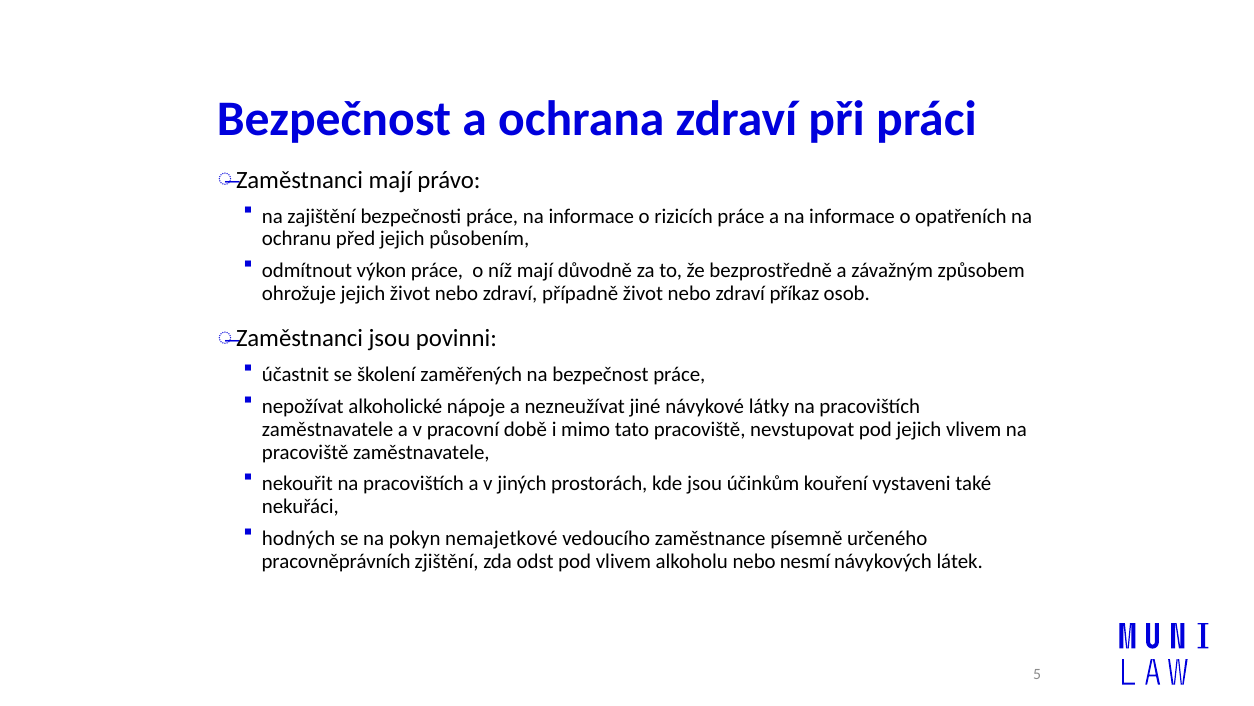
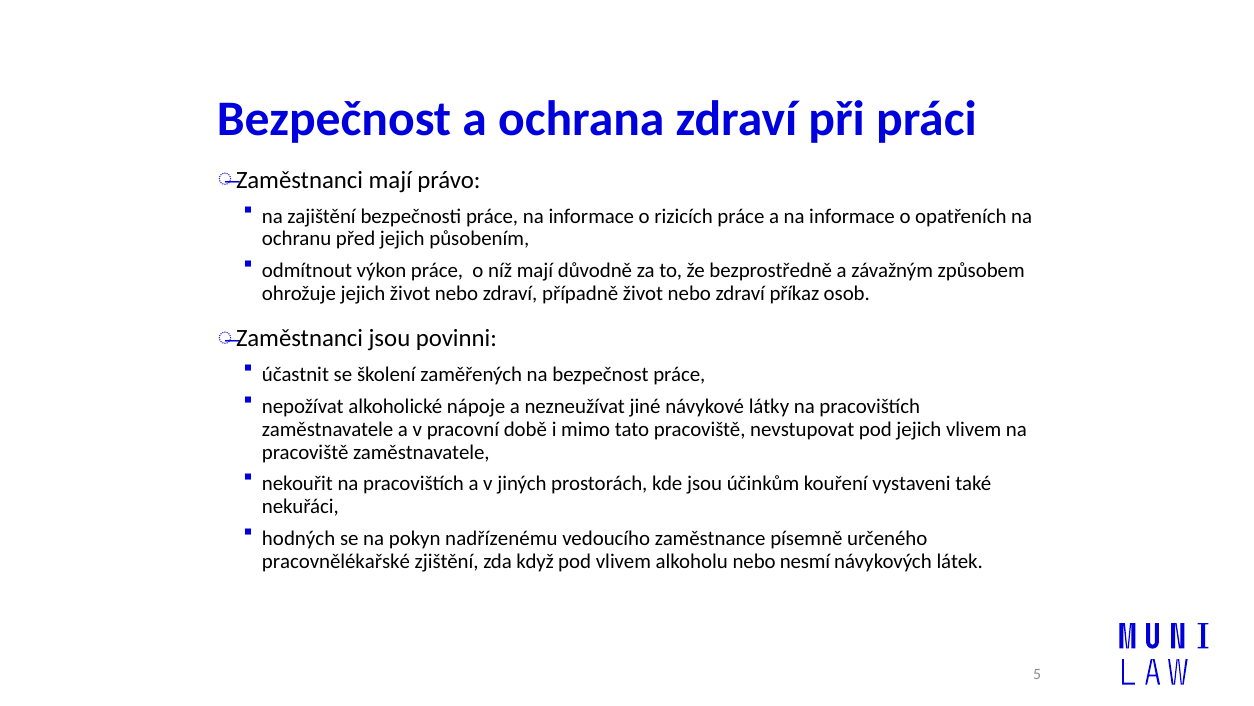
nemajetkové: nemajetkové -> nadřízenému
pracovněprávních: pracovněprávních -> pracovnělékařské
odst: odst -> když
